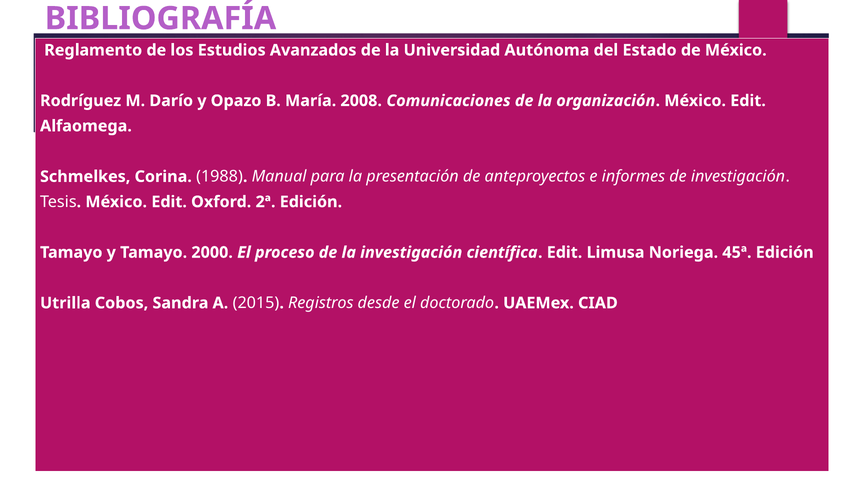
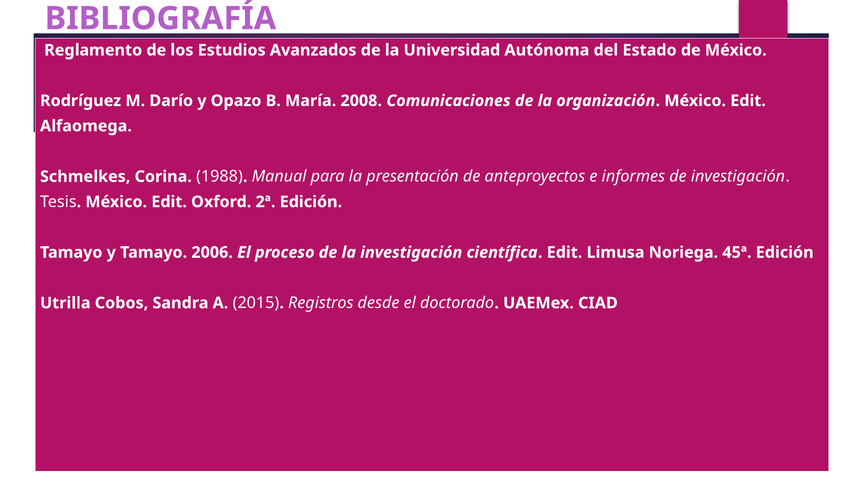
2000: 2000 -> 2006
